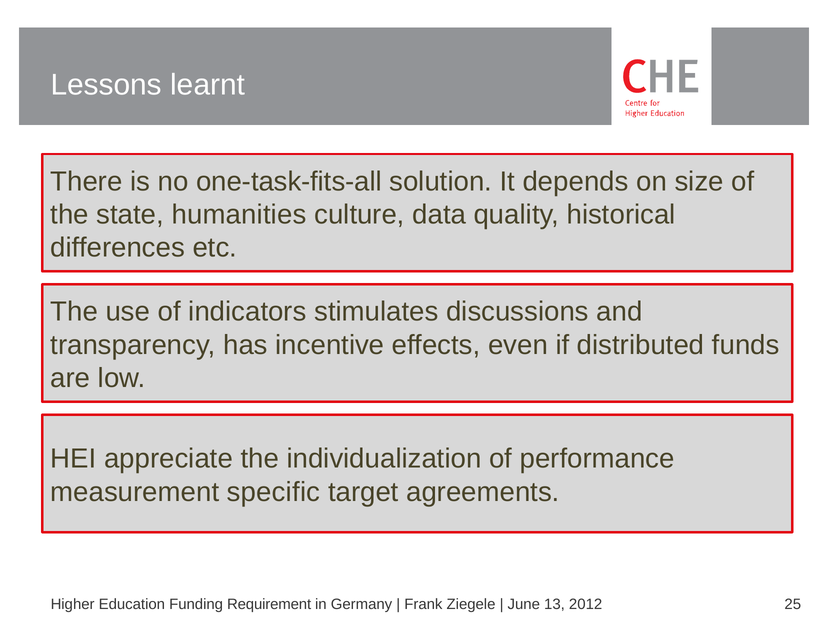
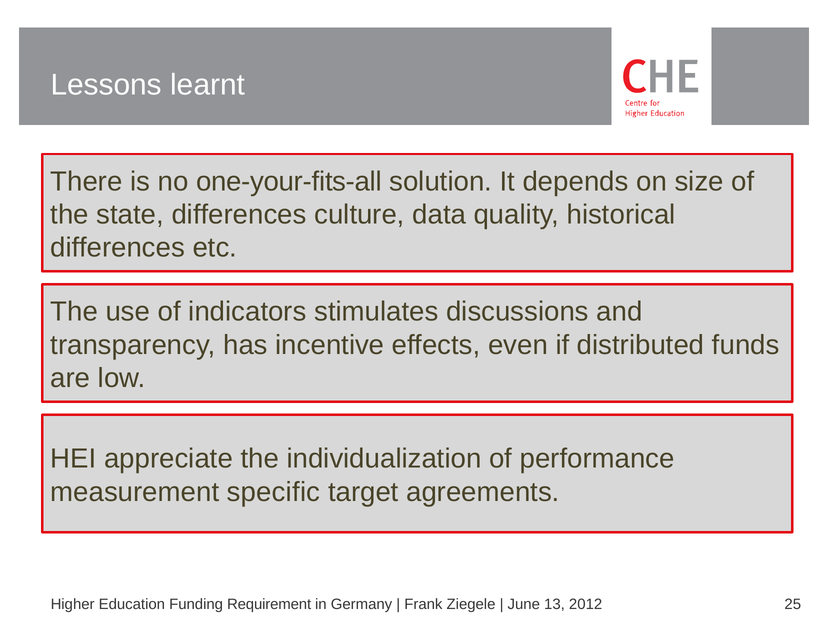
one-task-fits-all: one-task-fits-all -> one-your-fits-all
state humanities: humanities -> differences
